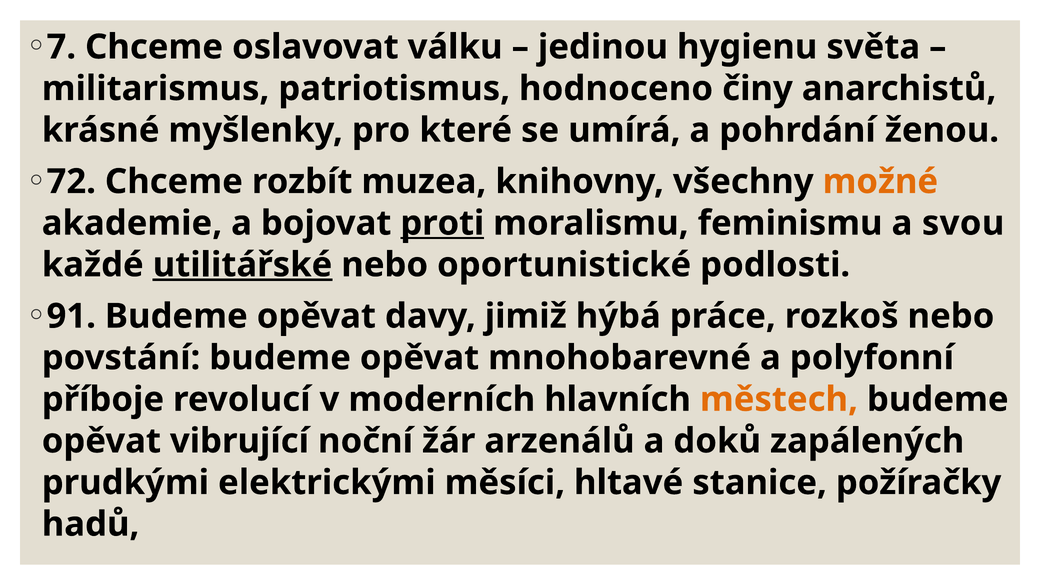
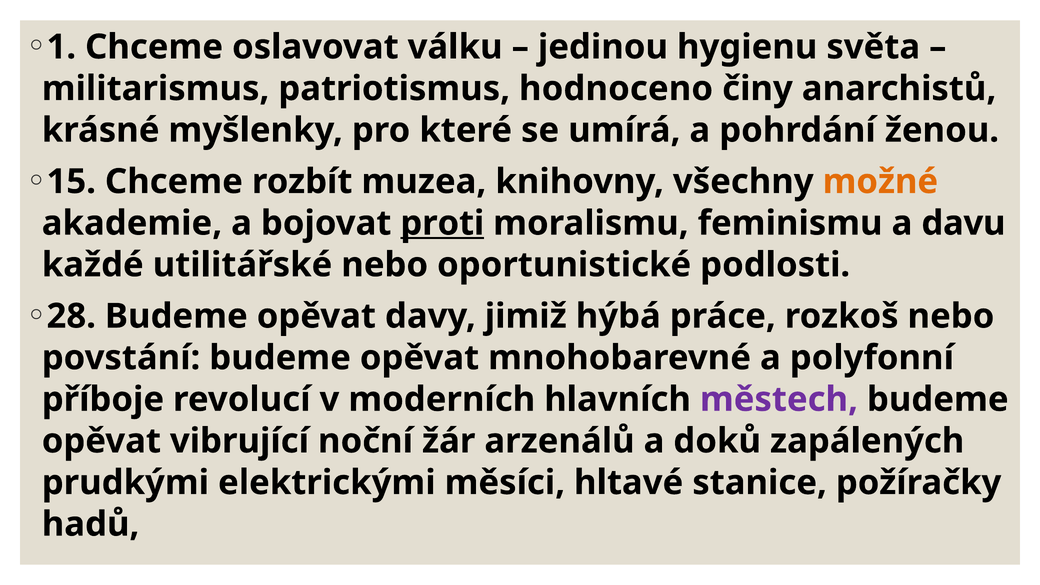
7: 7 -> 1
72: 72 -> 15
svou: svou -> davu
utilitářské underline: present -> none
91: 91 -> 28
městech colour: orange -> purple
